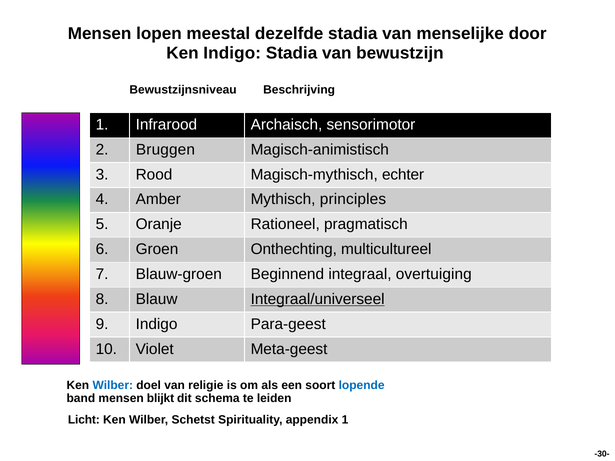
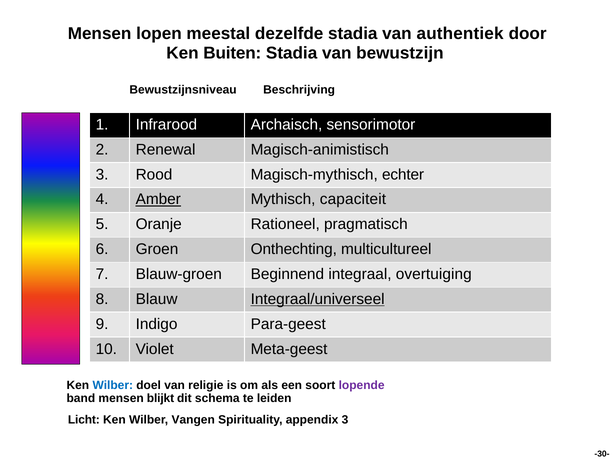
menselijke: menselijke -> authentiek
Ken Indigo: Indigo -> Buiten
Bruggen: Bruggen -> Renewal
Amber underline: none -> present
principles: principles -> capaciteit
lopende colour: blue -> purple
Schetst: Schetst -> Vangen
appendix 1: 1 -> 3
